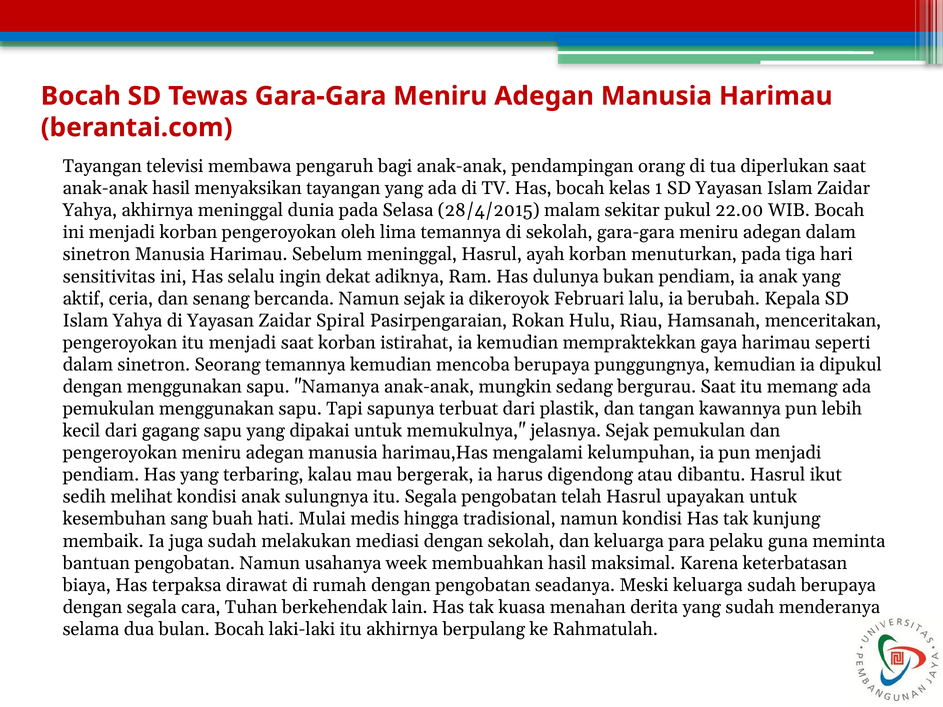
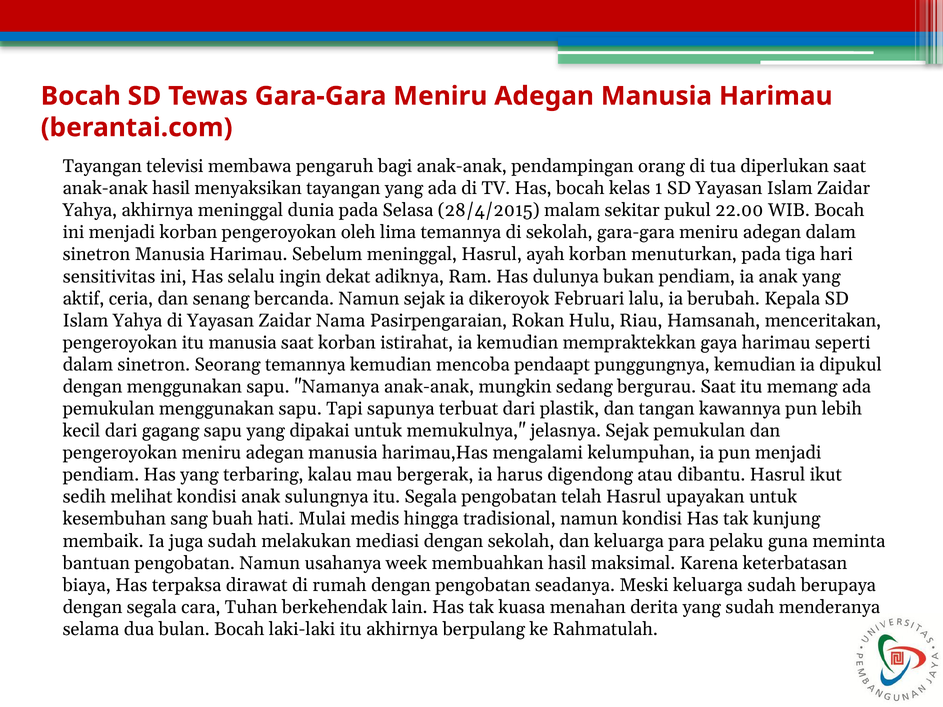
Spiral: Spiral -> Nama
itu menjadi: menjadi -> manusia
mencoba berupaya: berupaya -> pendaapt
